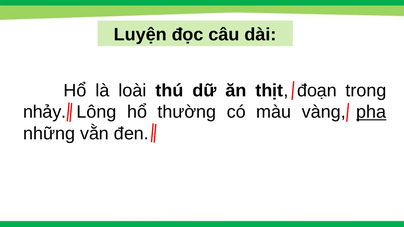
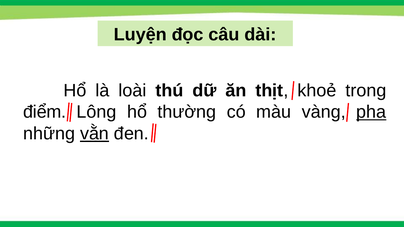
đoạn: đoạn -> khoẻ
nhảy: nhảy -> điểm
vằn underline: none -> present
